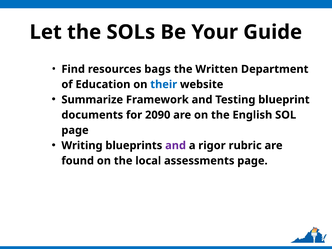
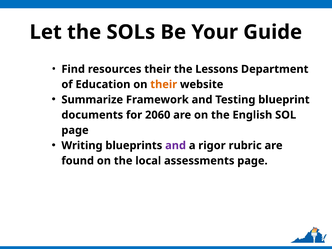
resources bags: bags -> their
Written: Written -> Lessons
their at (164, 84) colour: blue -> orange
2090: 2090 -> 2060
